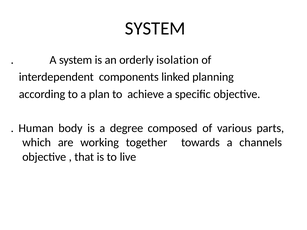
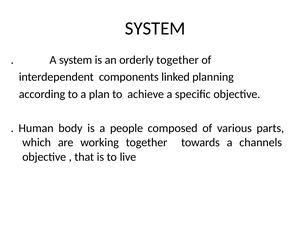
orderly isolation: isolation -> together
degree: degree -> people
